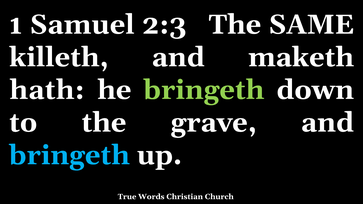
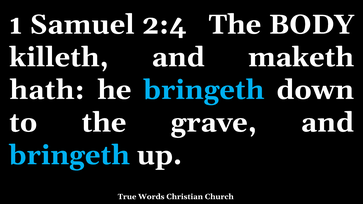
2:3: 2:3 -> 2:4
SAME: SAME -> BODY
bringeth at (204, 90) colour: light green -> light blue
